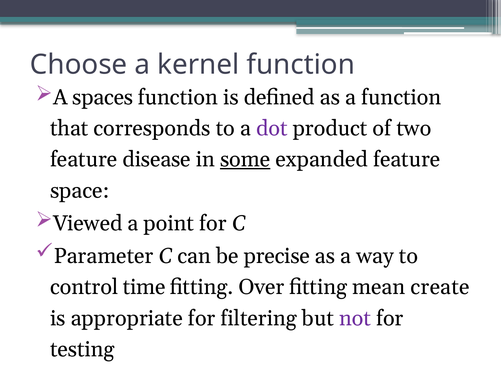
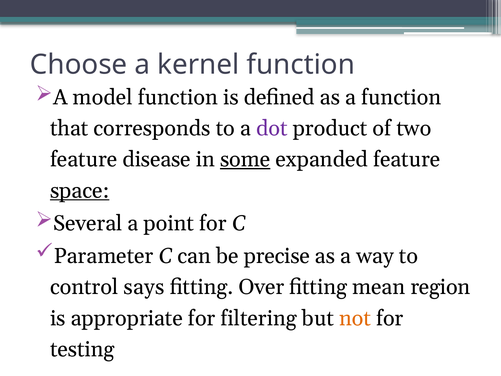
spaces: spaces -> model
space underline: none -> present
Viewed: Viewed -> Several
time: time -> says
create: create -> region
not colour: purple -> orange
